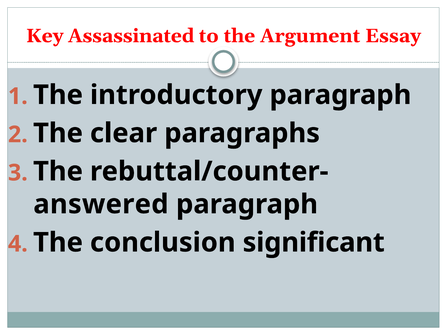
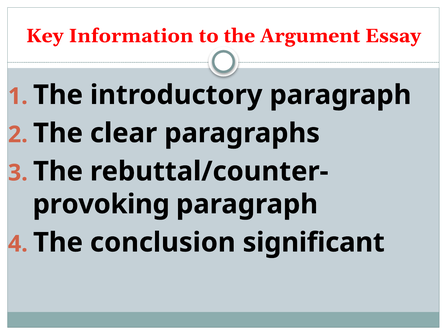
Assassinated: Assassinated -> Information
answered: answered -> provoking
